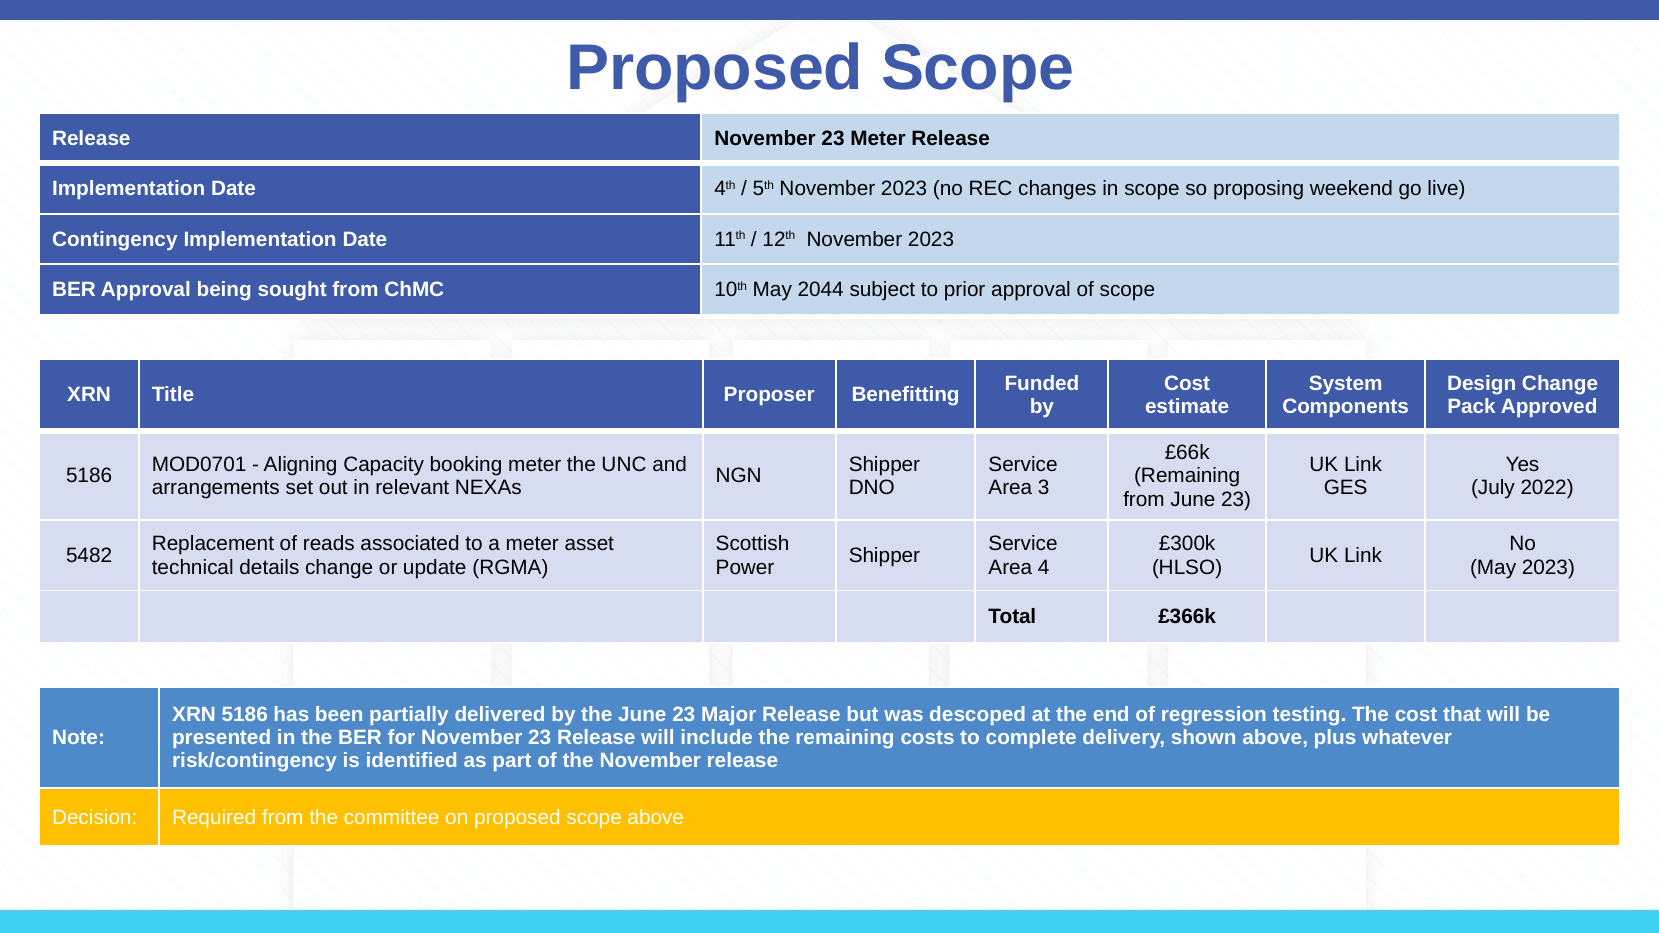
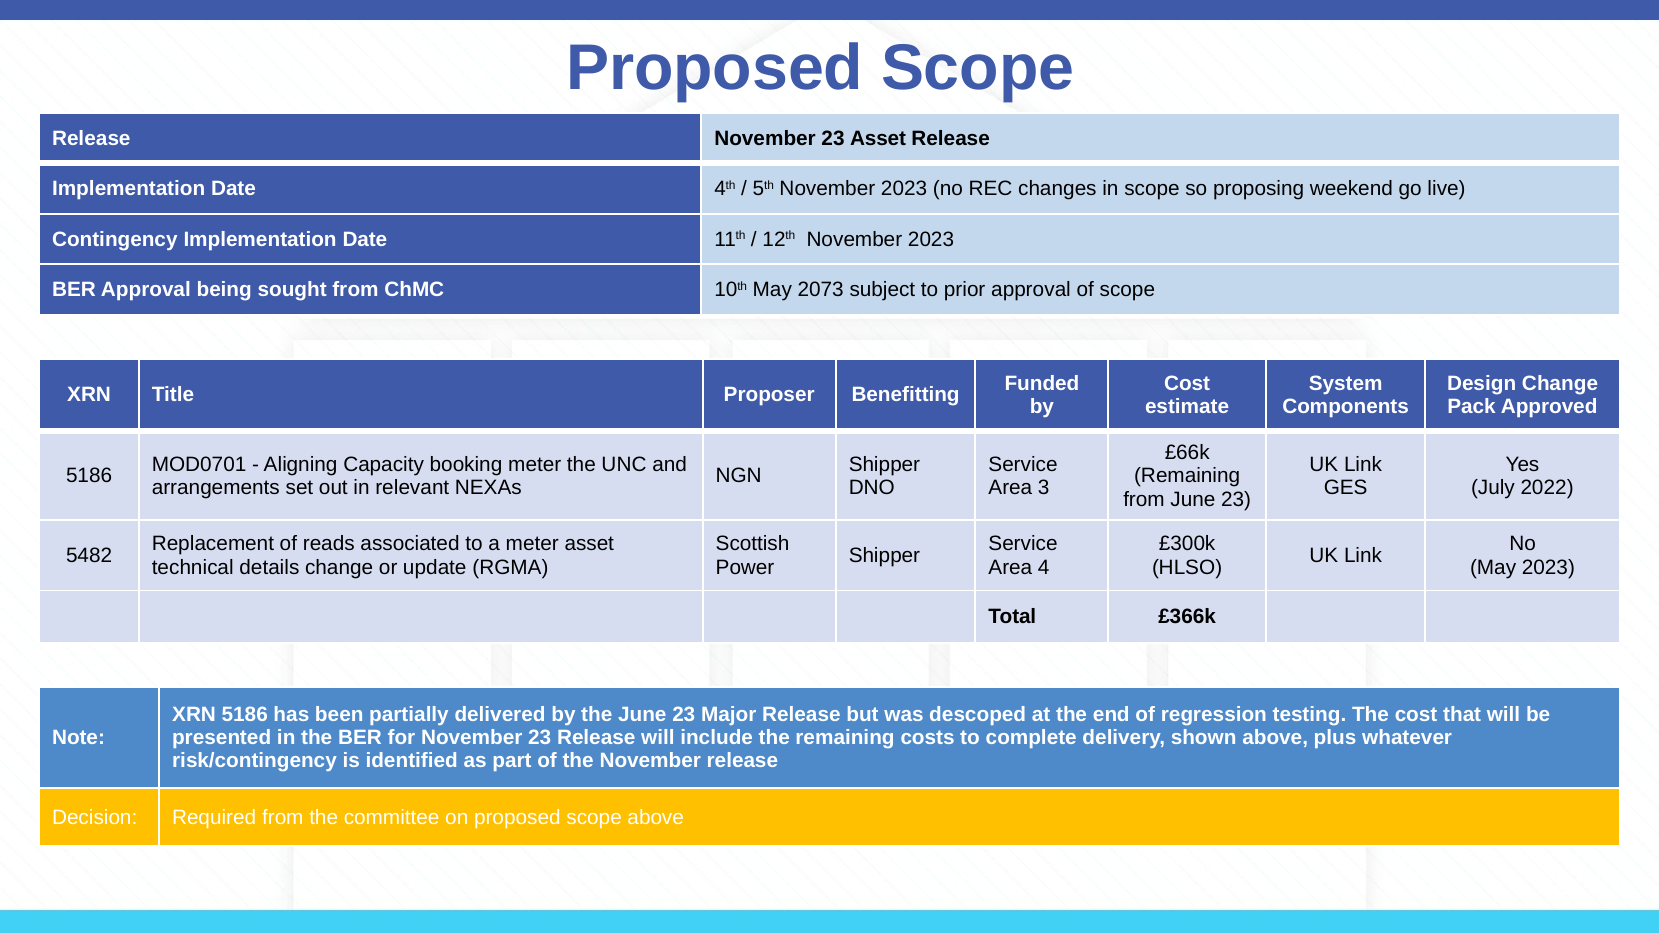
23 Meter: Meter -> Asset
2044: 2044 -> 2073
